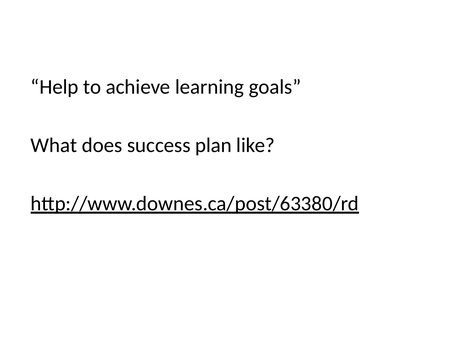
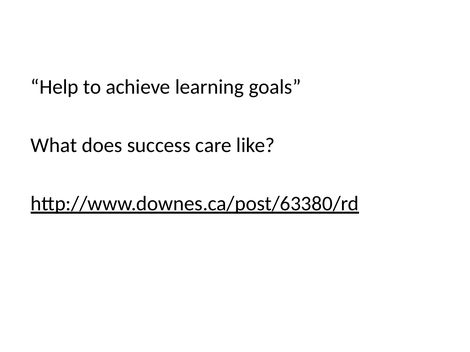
plan: plan -> care
